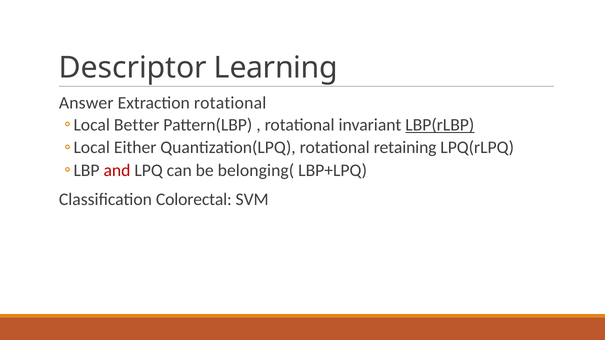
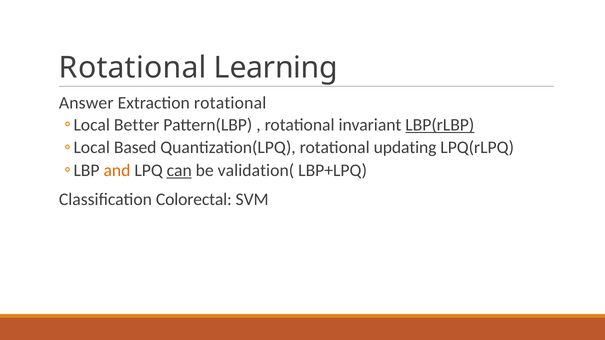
Descriptor at (133, 68): Descriptor -> Rotational
Either: Either -> Based
retaining: retaining -> updating
and colour: red -> orange
can underline: none -> present
belonging(: belonging( -> validation(
